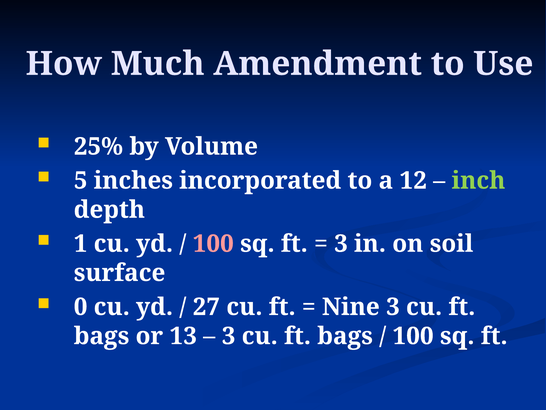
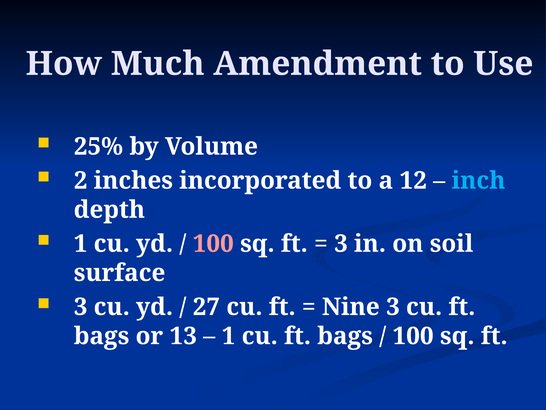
5: 5 -> 2
inch colour: light green -> light blue
0 at (81, 307): 0 -> 3
3 at (229, 336): 3 -> 1
